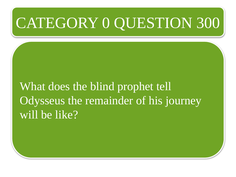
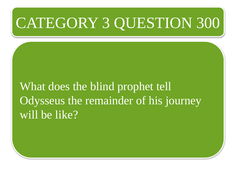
0: 0 -> 3
